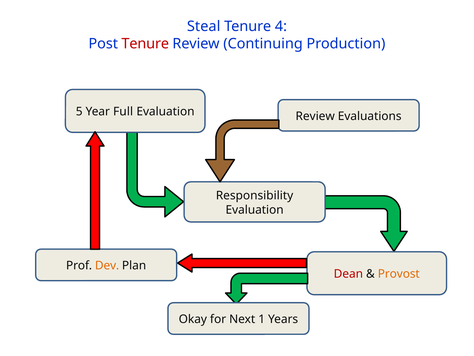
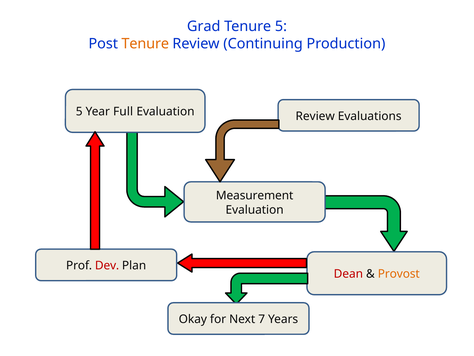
Steal: Steal -> Grad
Tenure 4: 4 -> 5
Tenure at (145, 44) colour: red -> orange
Responsibility: Responsibility -> Measurement
Dev colour: orange -> red
1: 1 -> 7
